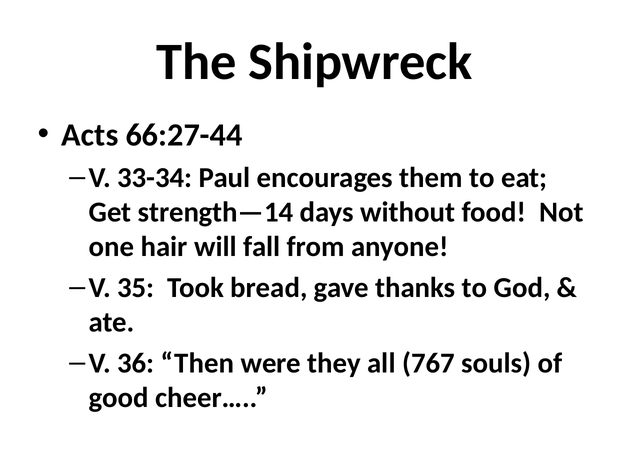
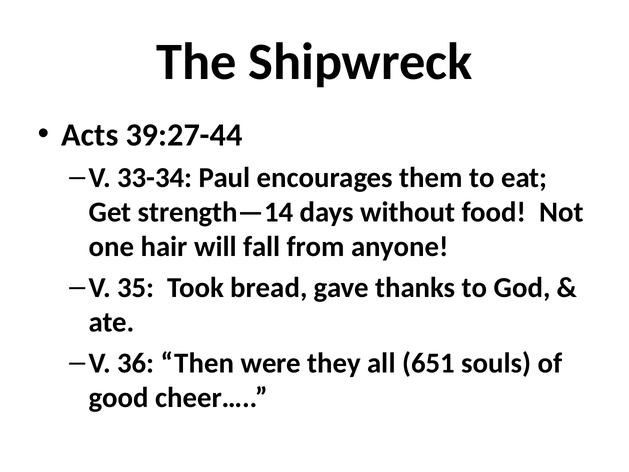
66:27-44: 66:27-44 -> 39:27-44
767: 767 -> 651
